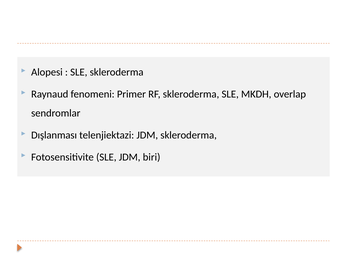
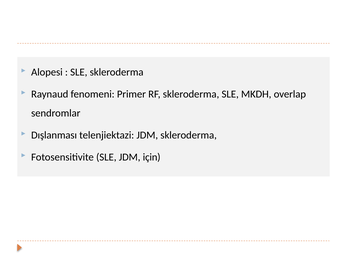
biri: biri -> için
